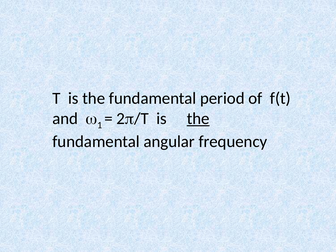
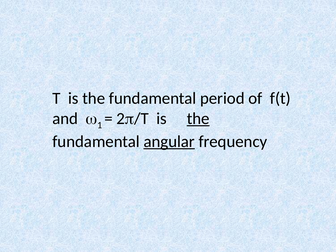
angular underline: none -> present
